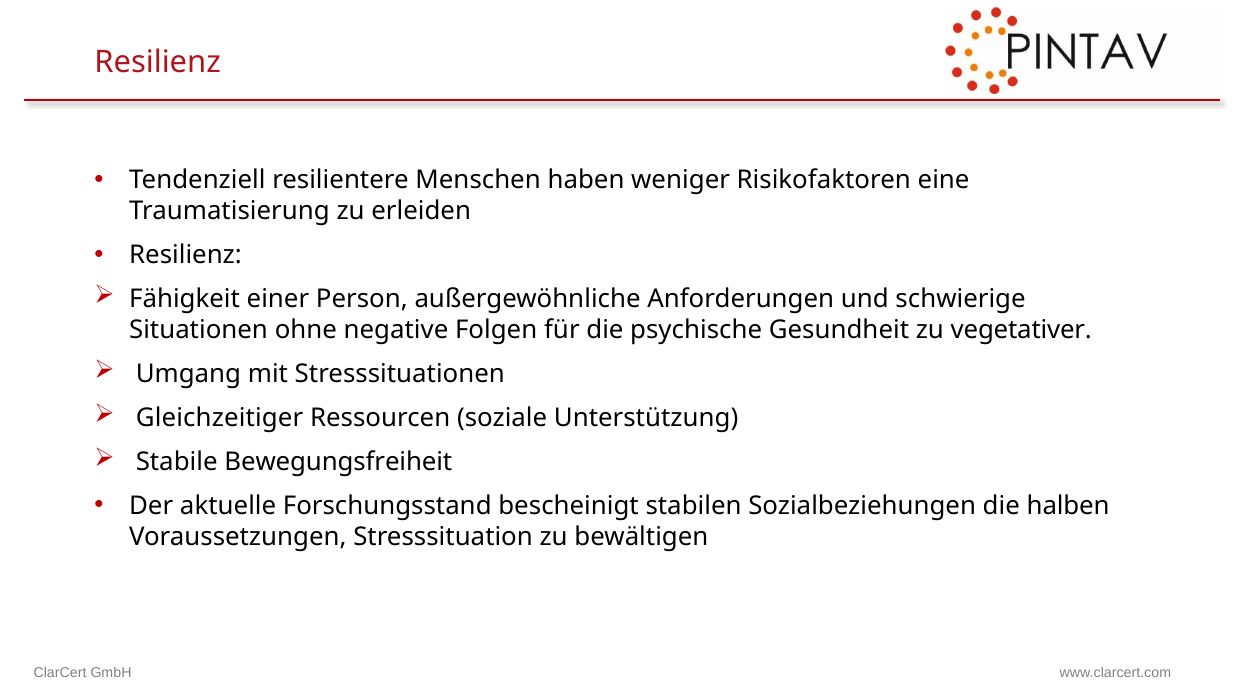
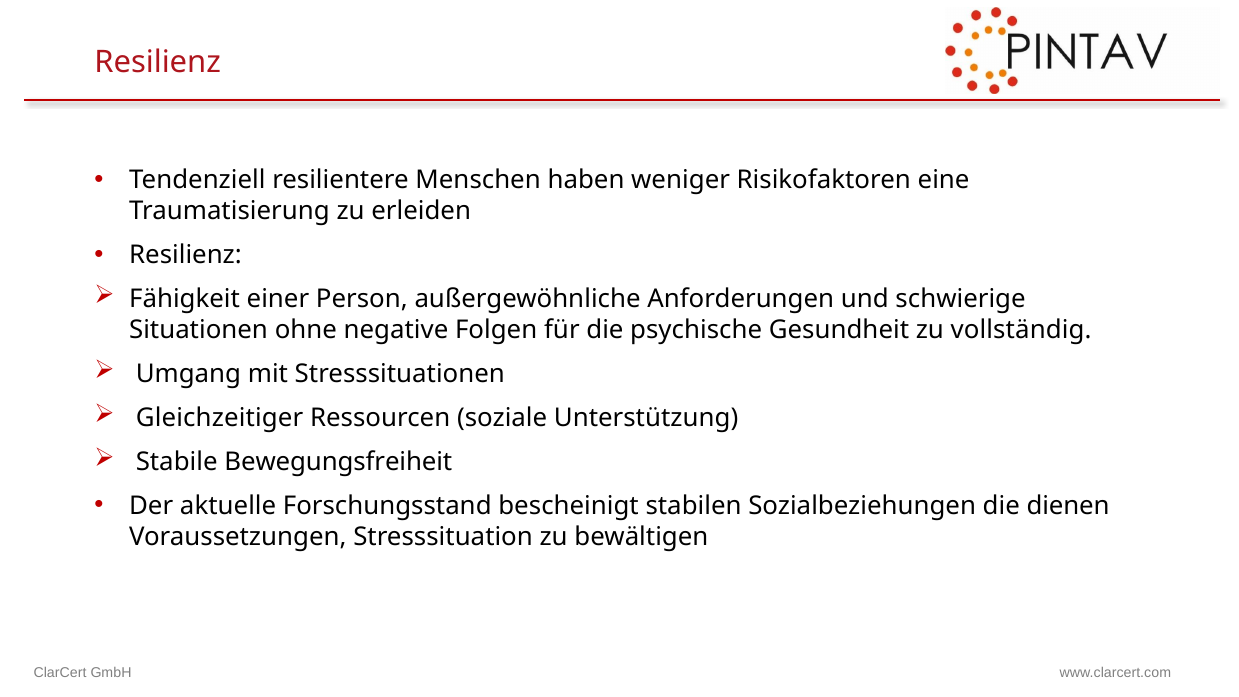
vegetativer: vegetativer -> vollständig
halben: halben -> dienen
